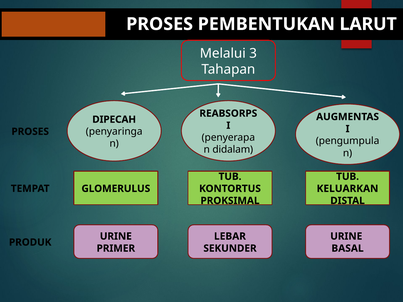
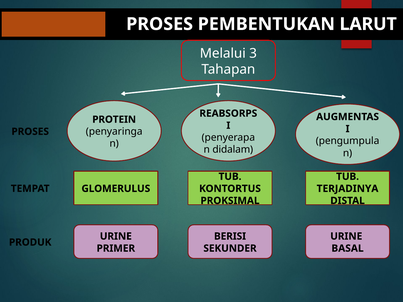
DIPECAH: DIPECAH -> PROTEIN
KELUARKAN: KELUARKAN -> TERJADINYA
LEBAR: LEBAR -> BERISI
